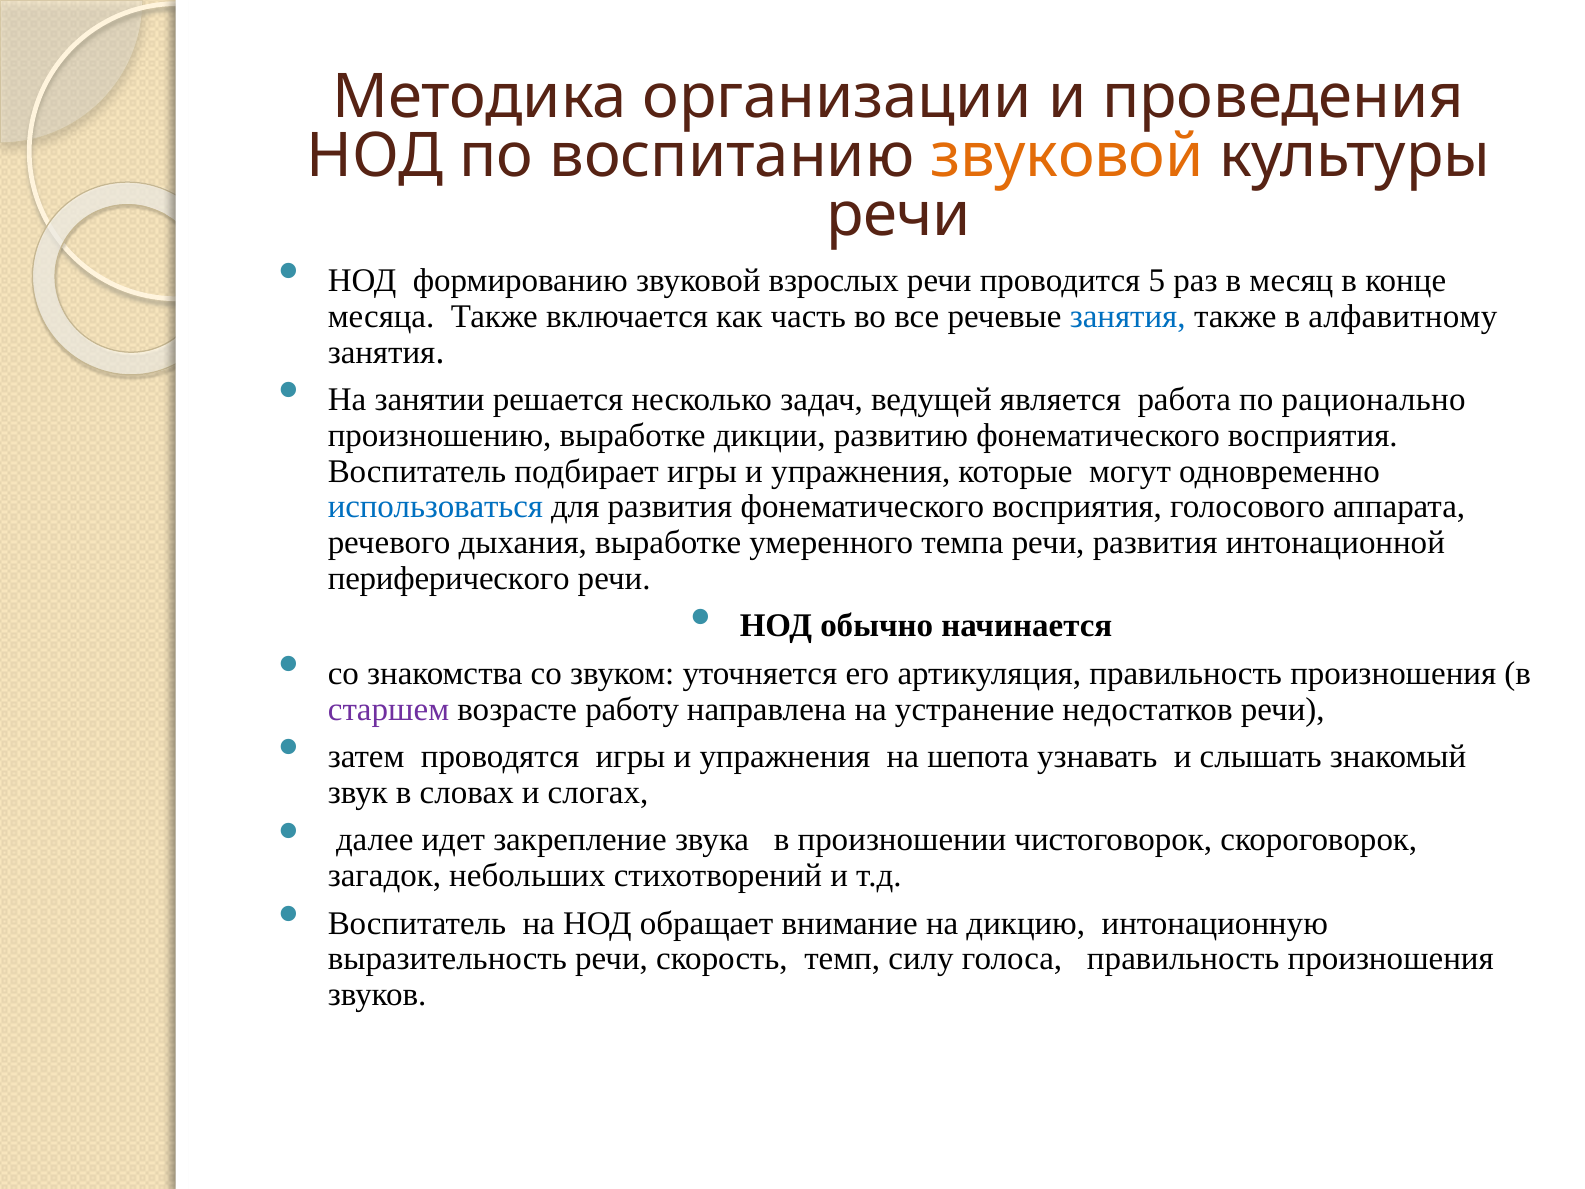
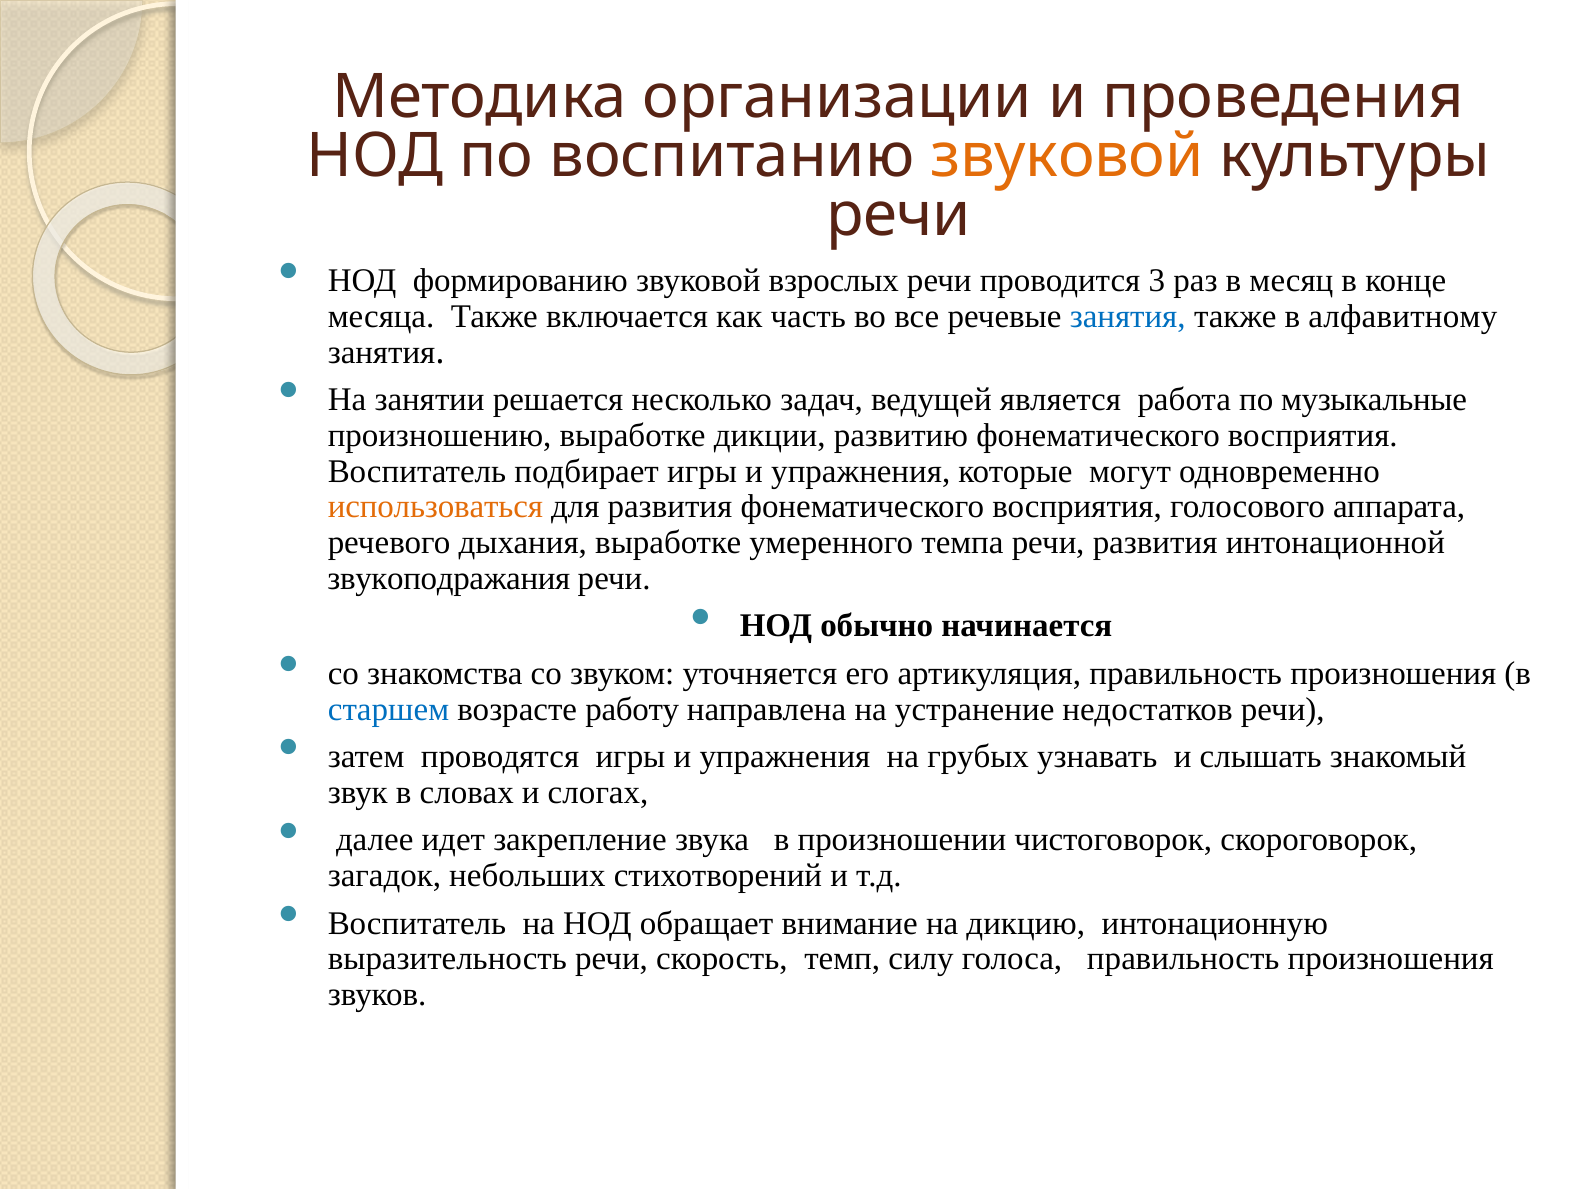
5: 5 -> 3
рационально: рационально -> музыкальные
использоваться colour: blue -> orange
периферического: периферического -> звукоподражания
старшем colour: purple -> blue
шепота: шепота -> грубых
